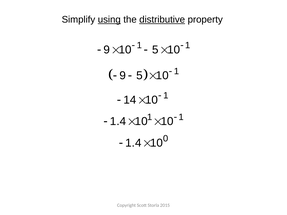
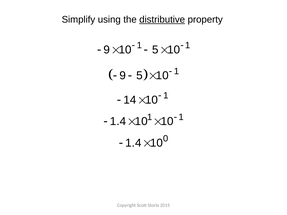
using underline: present -> none
